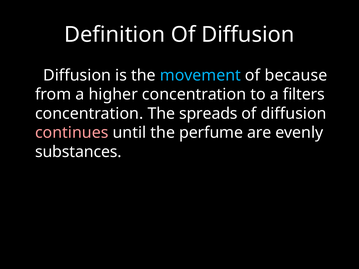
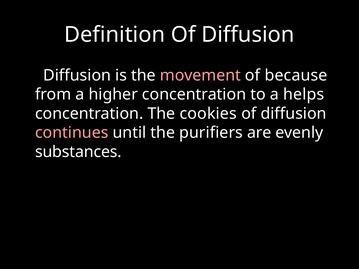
movement colour: light blue -> pink
filters: filters -> helps
spreads: spreads -> cookies
perfume: perfume -> purifiers
